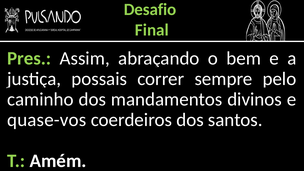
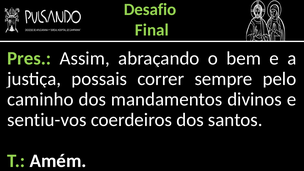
quase-vos: quase-vos -> sentiu-vos
